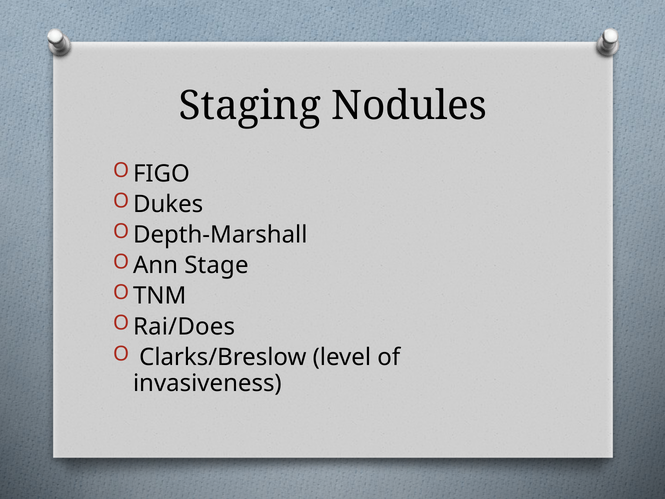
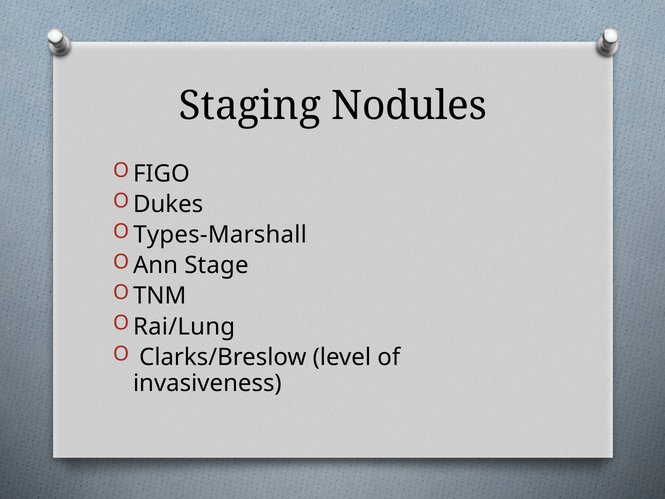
Depth-Marshall: Depth-Marshall -> Types-Marshall
Rai/Does: Rai/Does -> Rai/Lung
